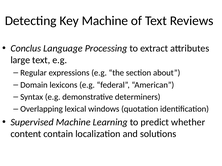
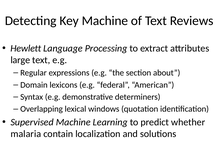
Conclus: Conclus -> Hewlett
content: content -> malaria
